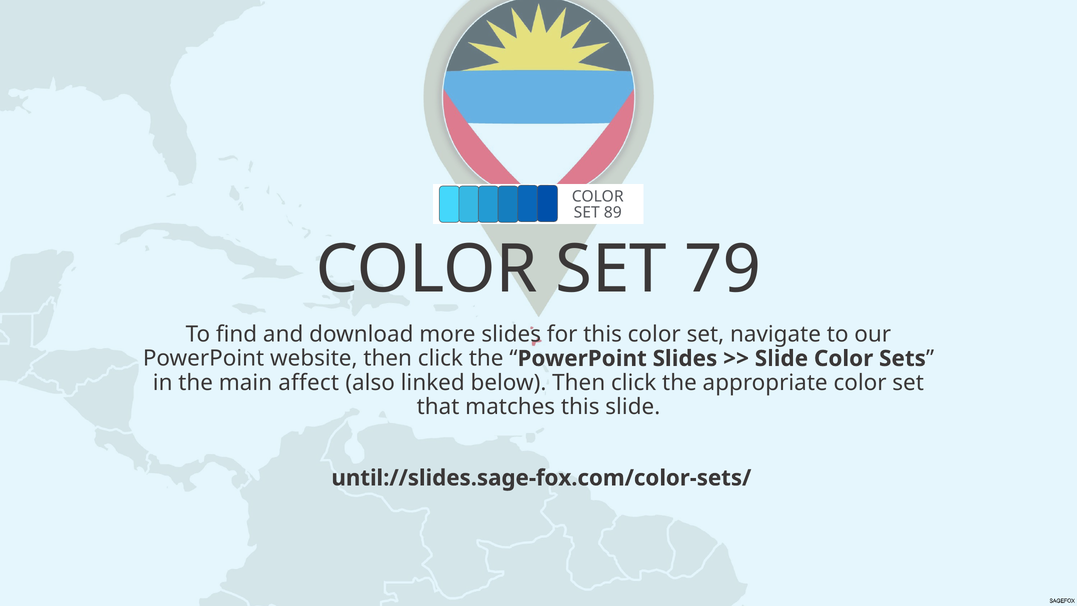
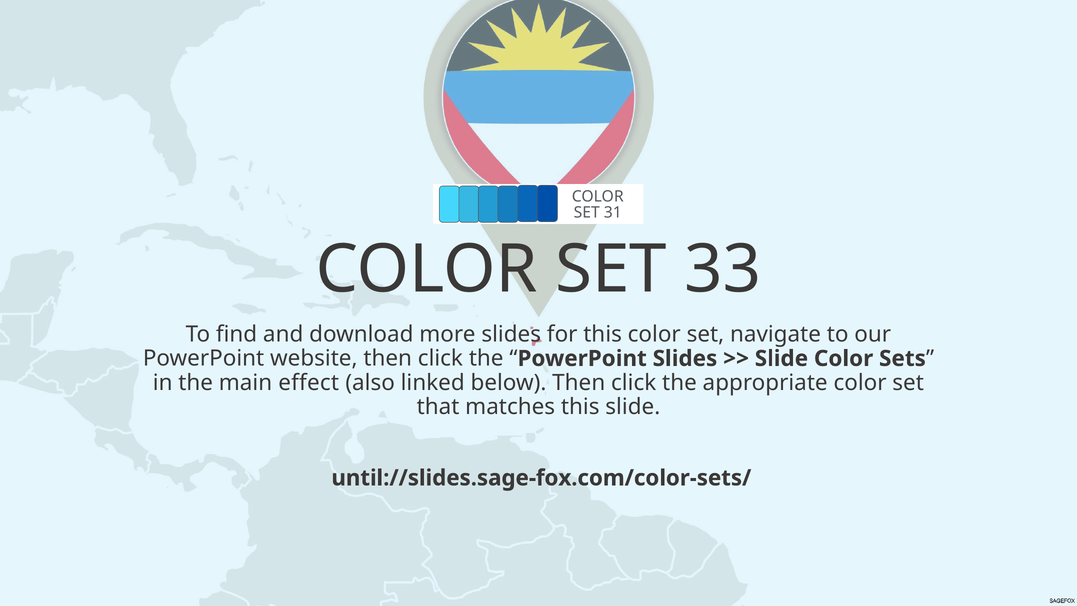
89: 89 -> 31
79: 79 -> 33
affect: affect -> effect
